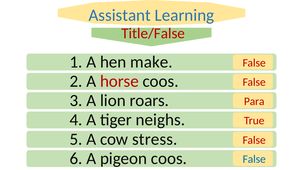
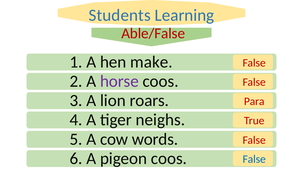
Assistant: Assistant -> Students
Title/False: Title/False -> Able/False
horse colour: red -> purple
stress: stress -> words
